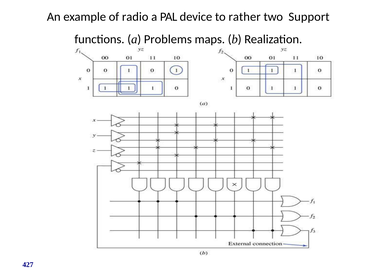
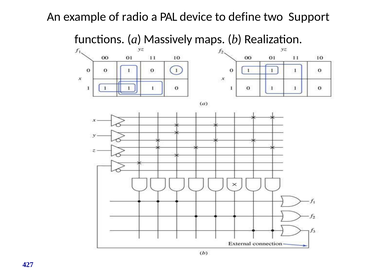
rather: rather -> define
Problems: Problems -> Massively
